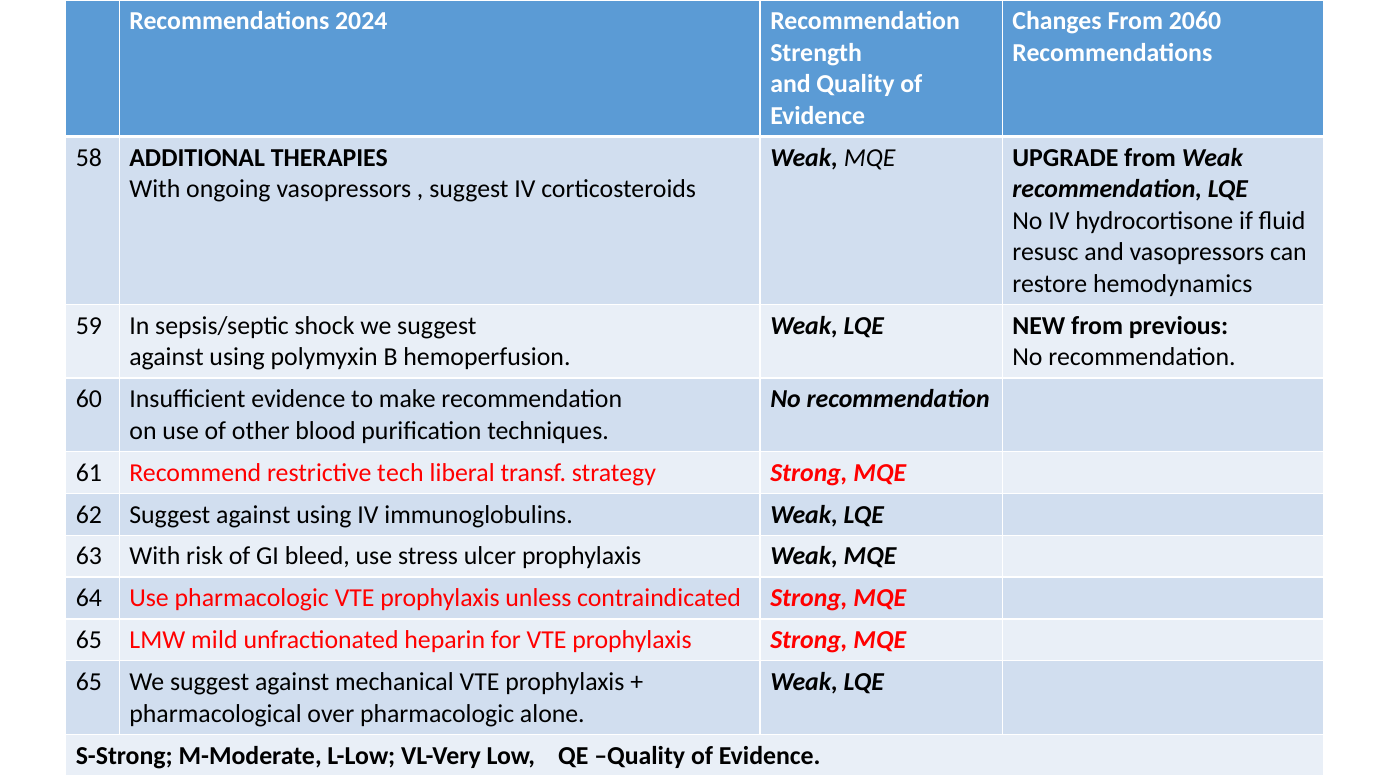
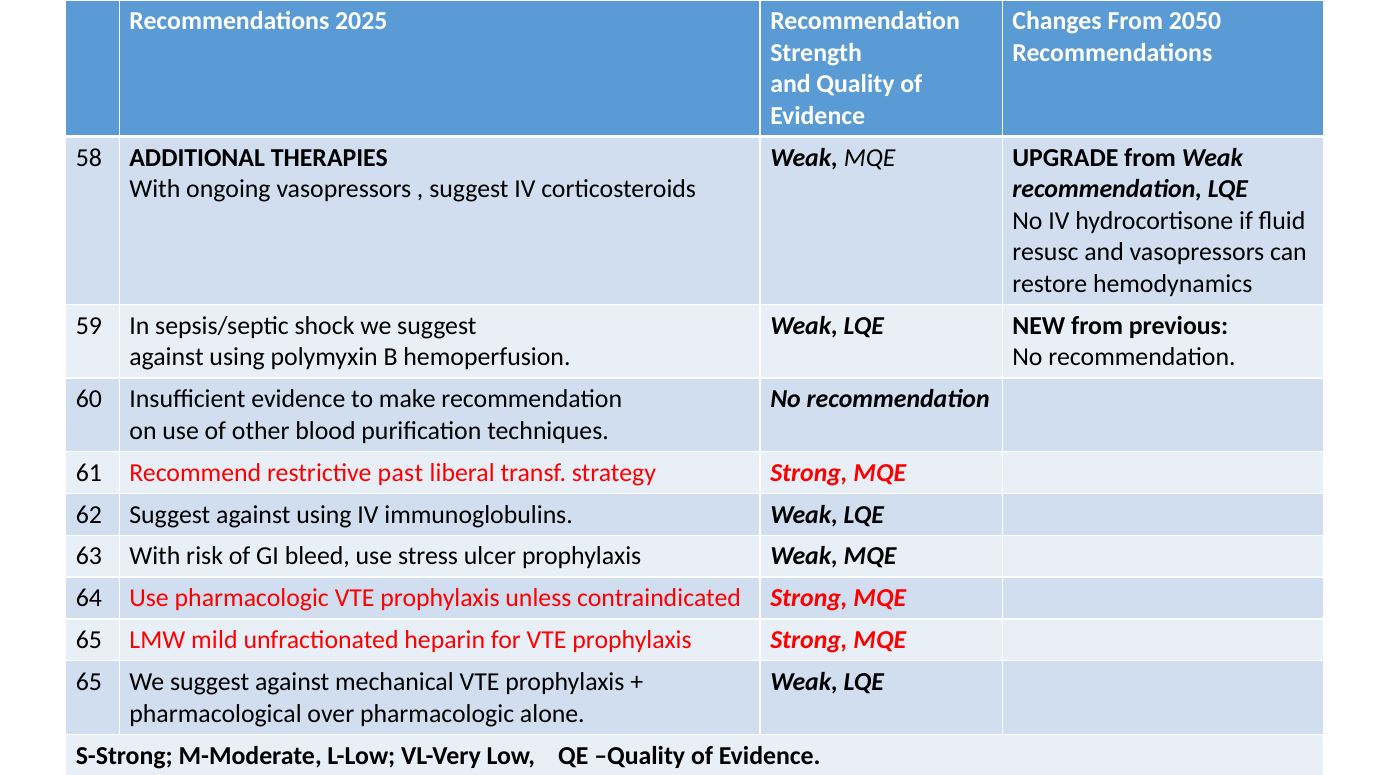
2024: 2024 -> 2025
2060: 2060 -> 2050
tech: tech -> past
